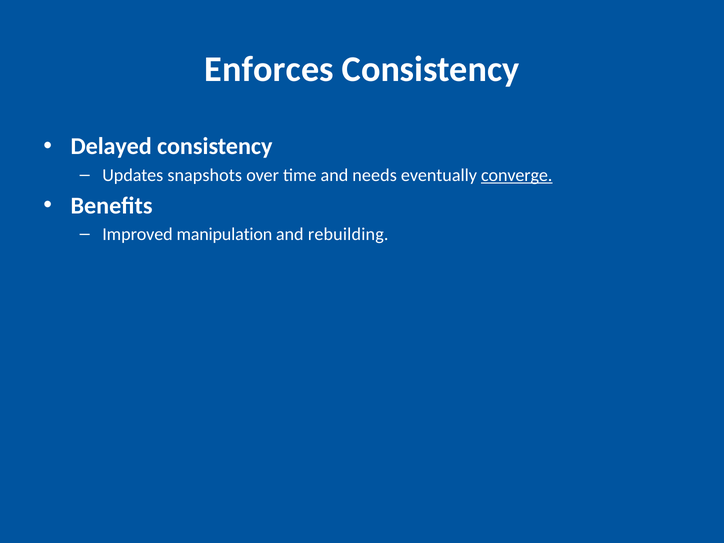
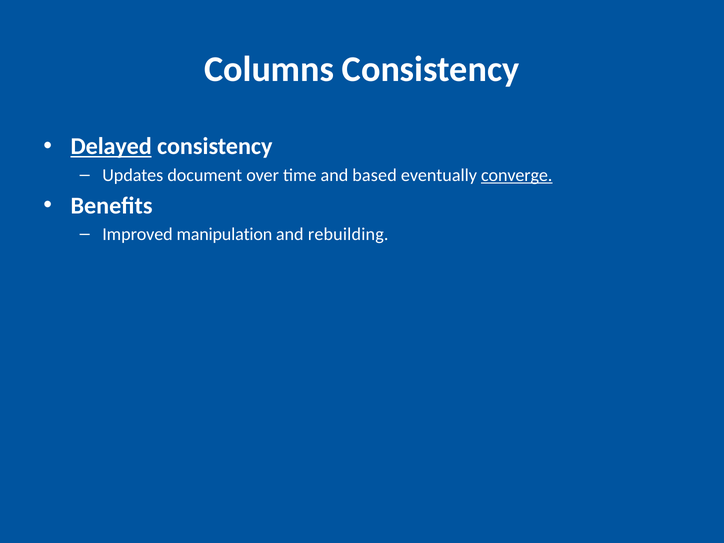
Enforces: Enforces -> Columns
Delayed underline: none -> present
snapshots: snapshots -> document
needs: needs -> based
